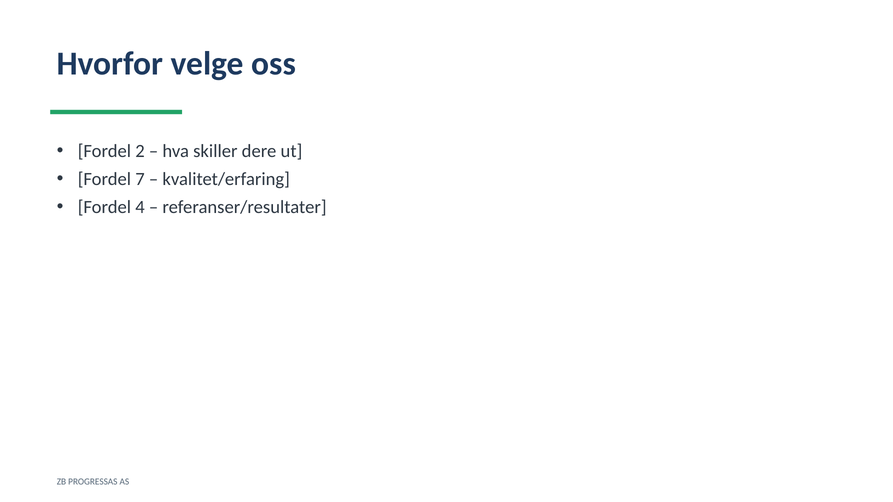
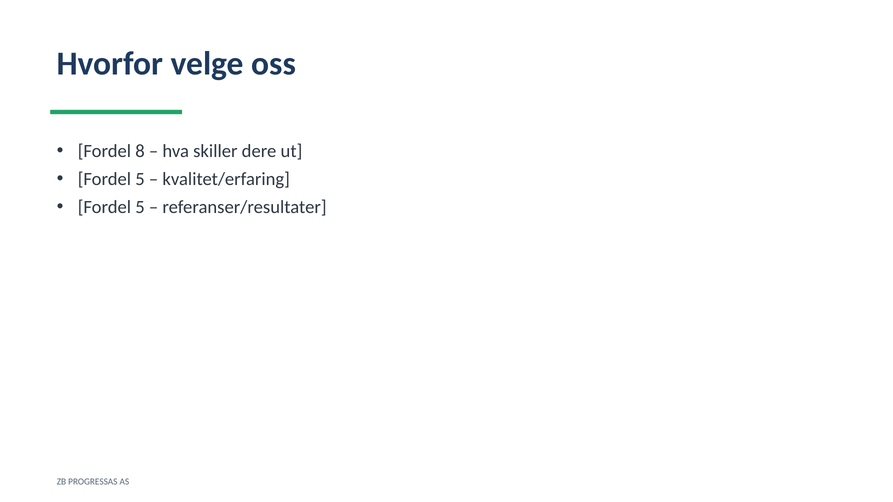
2: 2 -> 8
7 at (140, 179): 7 -> 5
4 at (140, 207): 4 -> 5
